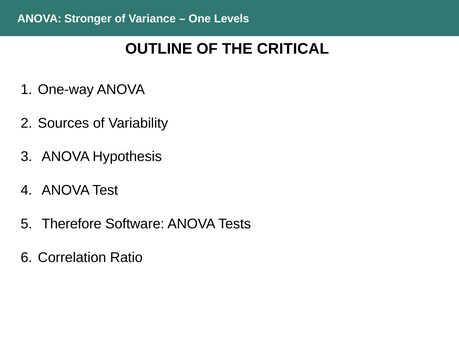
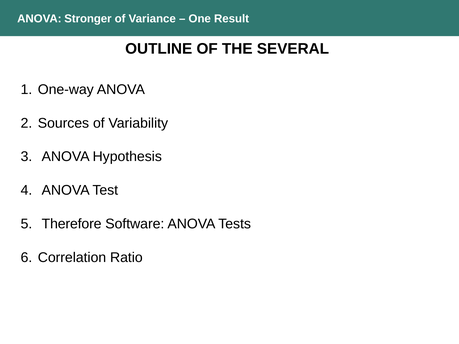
Levels: Levels -> Result
CRITICAL: CRITICAL -> SEVERAL
